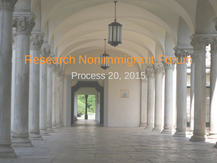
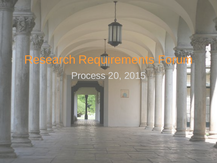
Nonimmigrant: Nonimmigrant -> Requirements
